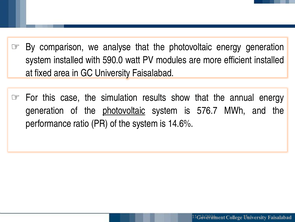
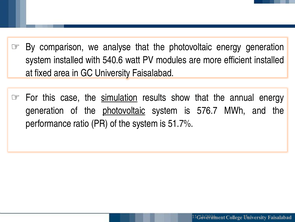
590.0: 590.0 -> 540.6
simulation underline: none -> present
14.6%: 14.6% -> 51.7%
